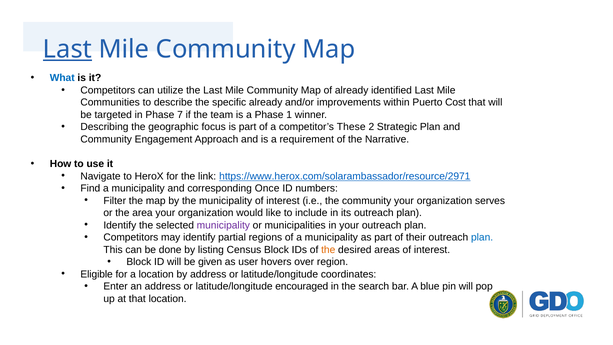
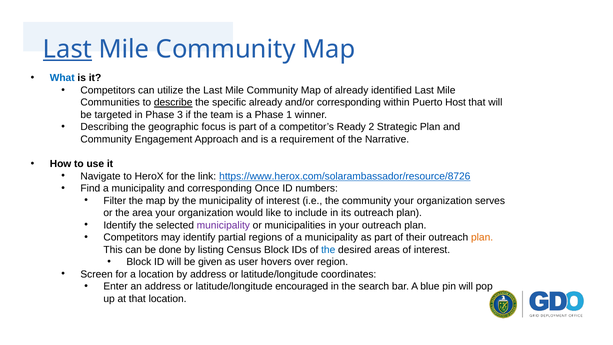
describe underline: none -> present
and/or improvements: improvements -> corresponding
Cost: Cost -> Host
7: 7 -> 3
These: These -> Ready
https://www.herox.com/solarambassador/resource/2971: https://www.herox.com/solarambassador/resource/2971 -> https://www.herox.com/solarambassador/resource/8726
plan at (482, 237) colour: blue -> orange
the at (328, 250) colour: orange -> blue
Eligible: Eligible -> Screen
